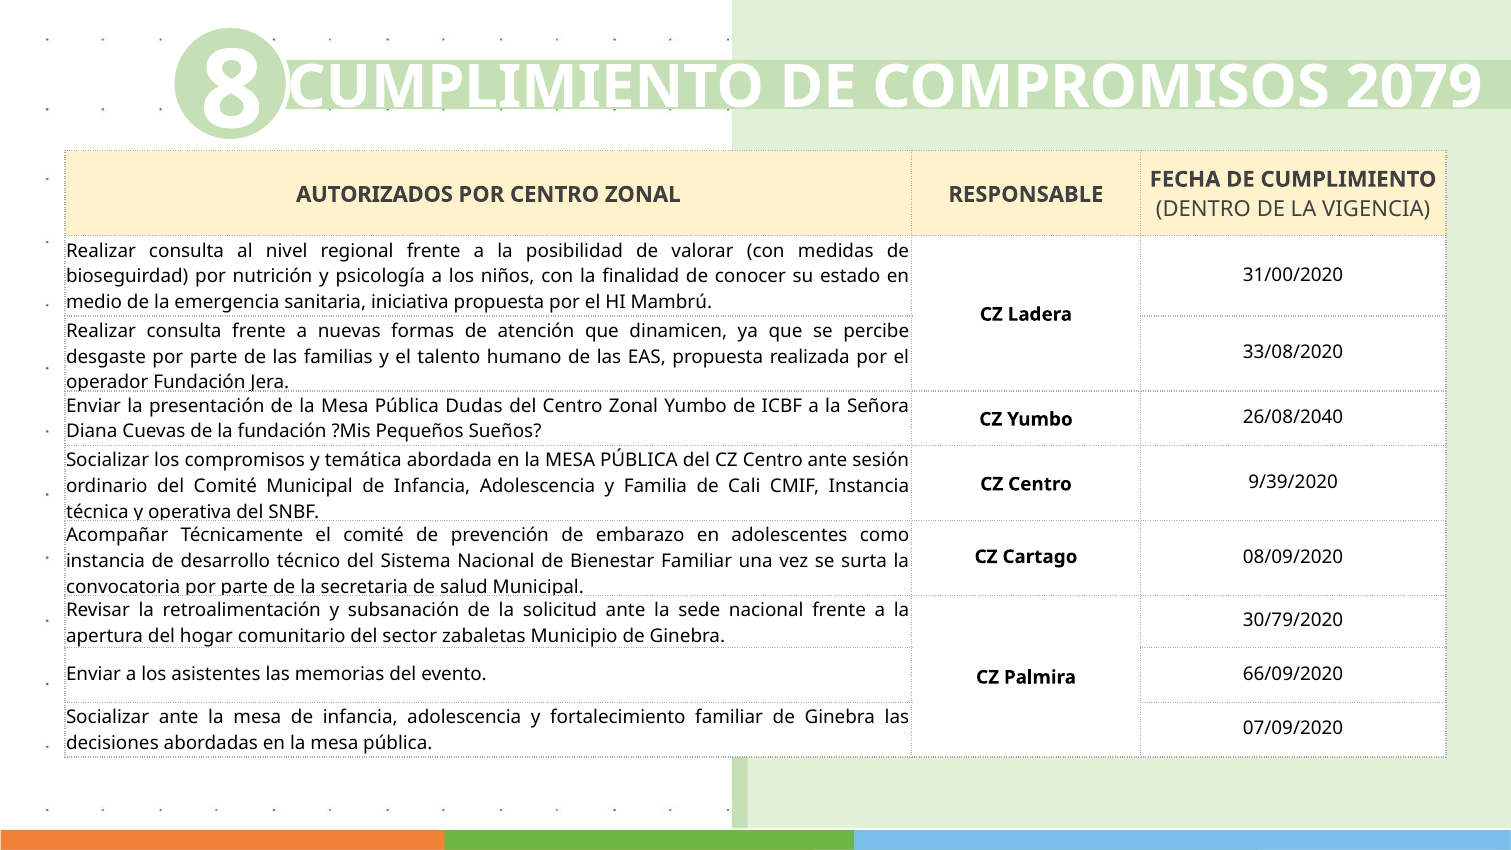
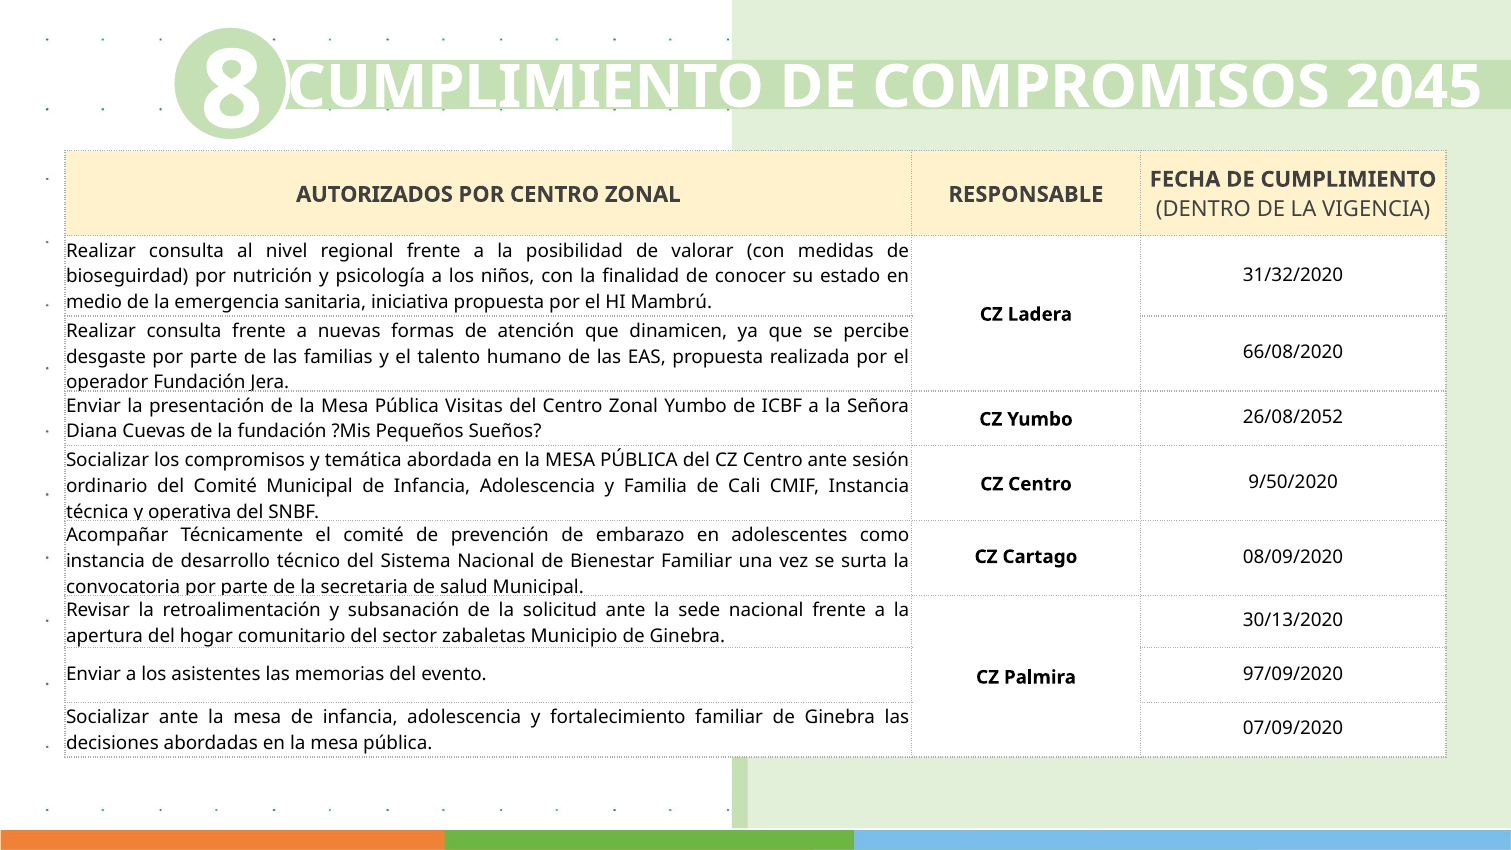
2079: 2079 -> 2045
31/00/2020: 31/00/2020 -> 31/32/2020
33/08/2020: 33/08/2020 -> 66/08/2020
Dudas: Dudas -> Visitas
26/08/2040: 26/08/2040 -> 26/08/2052
9/39/2020: 9/39/2020 -> 9/50/2020
30/79/2020: 30/79/2020 -> 30/13/2020
66/09/2020: 66/09/2020 -> 97/09/2020
